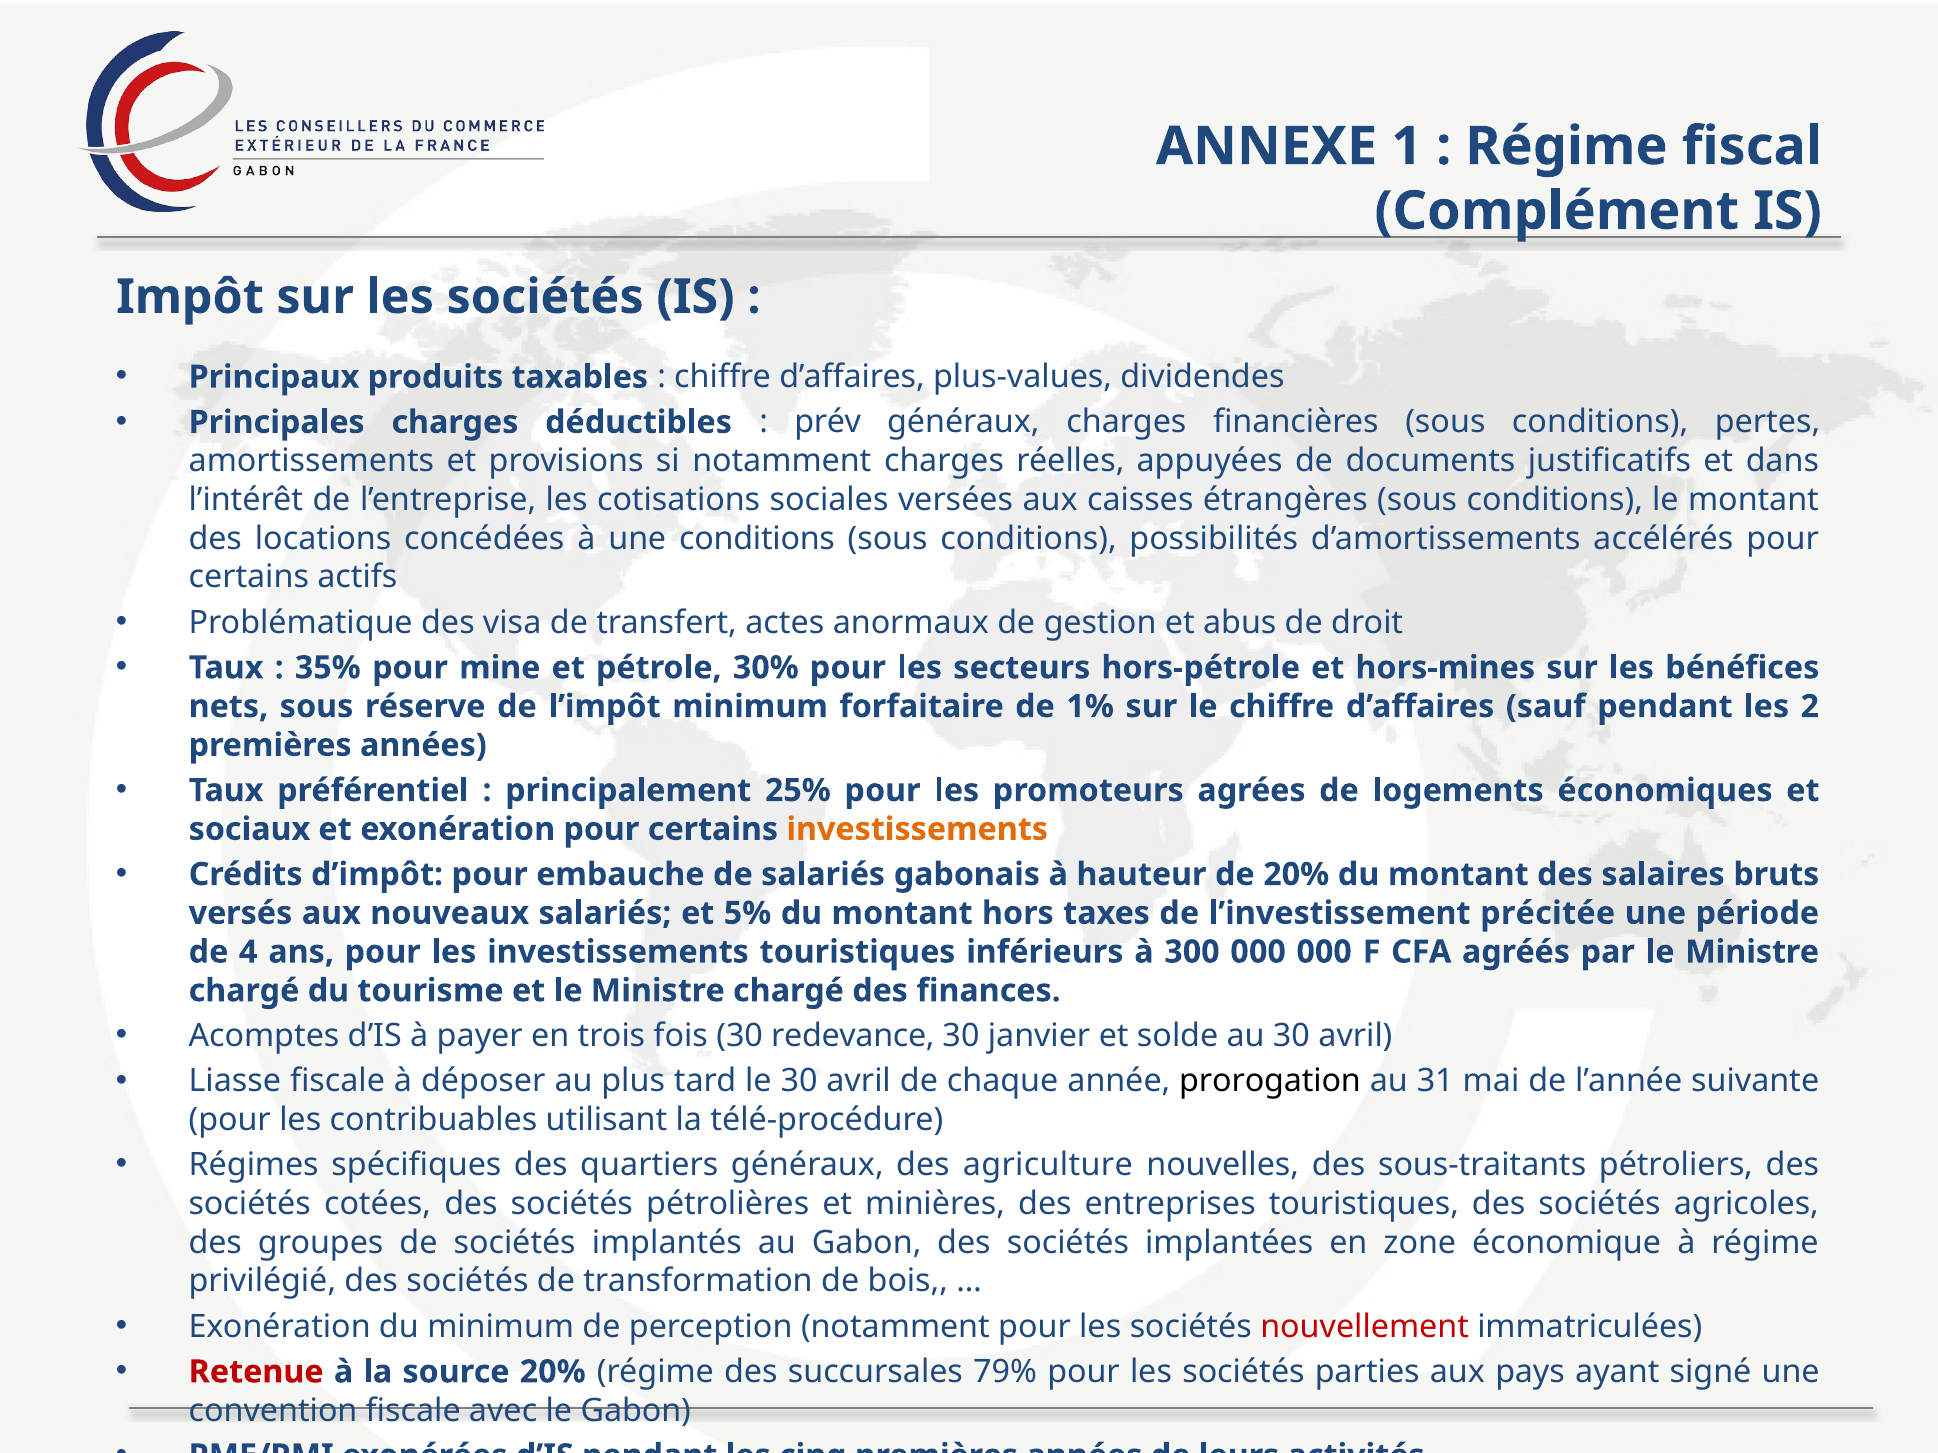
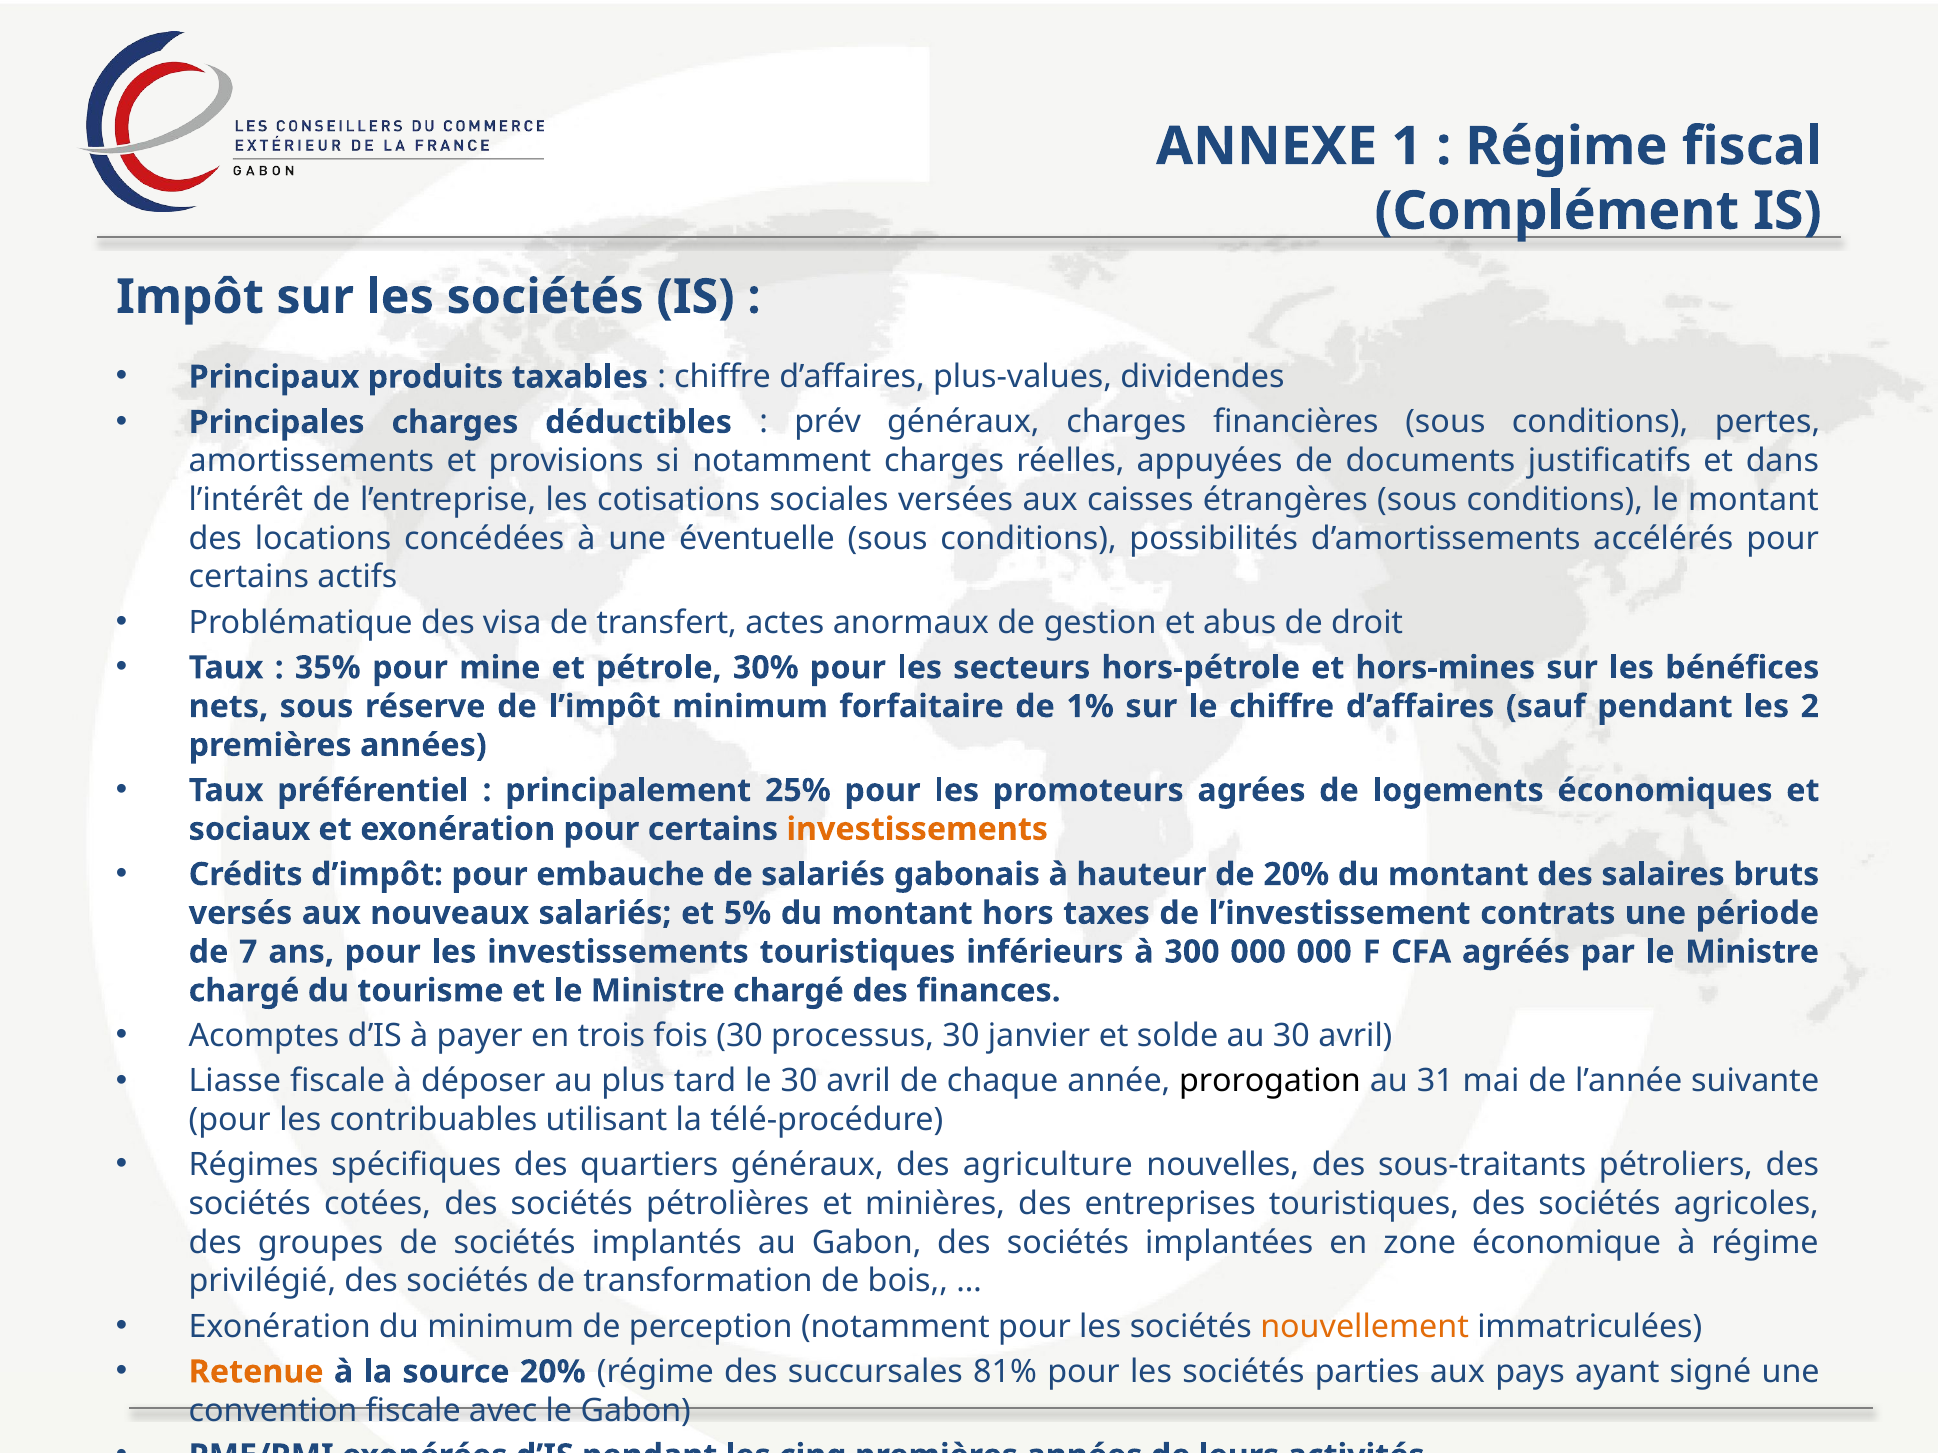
une conditions: conditions -> éventuelle
précitée: précitée -> contrats
4: 4 -> 7
redevance: redevance -> processus
nouvellement colour: red -> orange
Retenue colour: red -> orange
79%: 79% -> 81%
